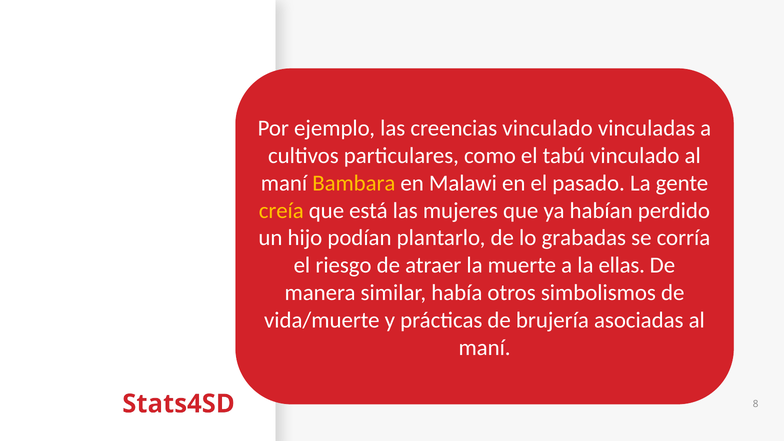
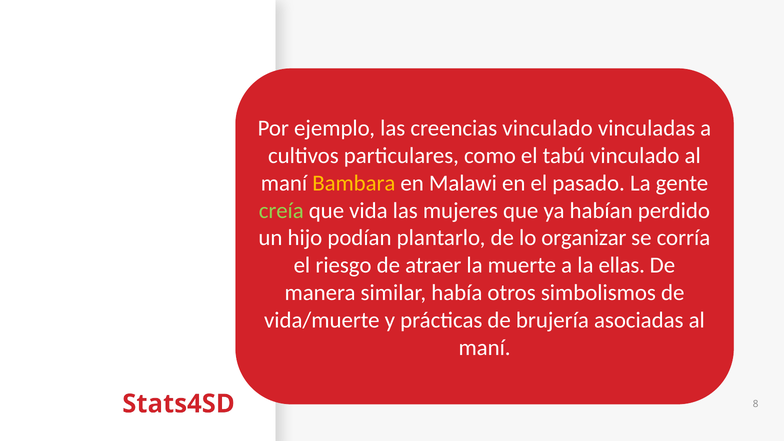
creía colour: yellow -> light green
está: está -> vida
grabadas: grabadas -> organizar
